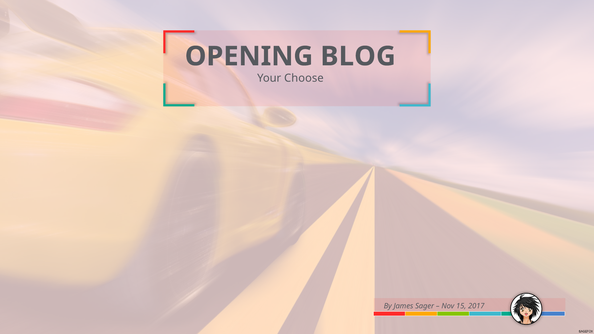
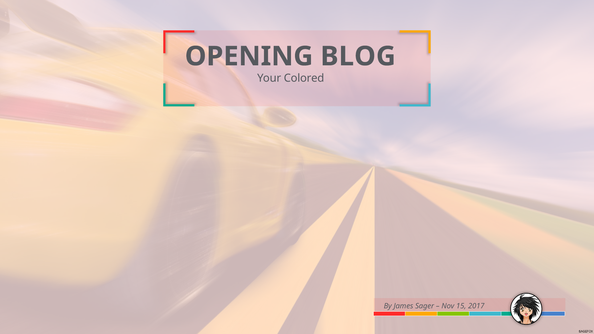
Choose: Choose -> Colored
